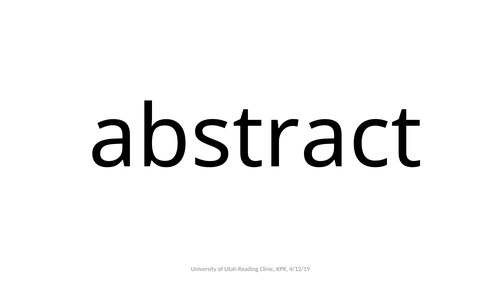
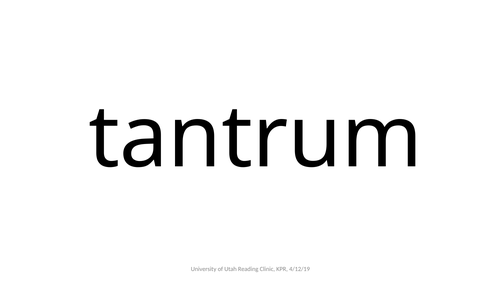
abstract: abstract -> tantrum
